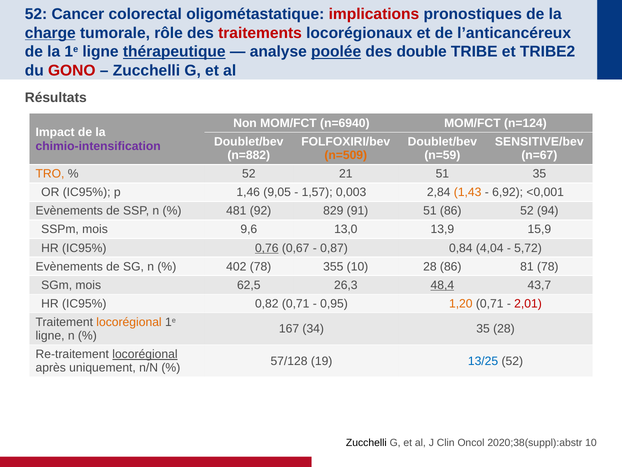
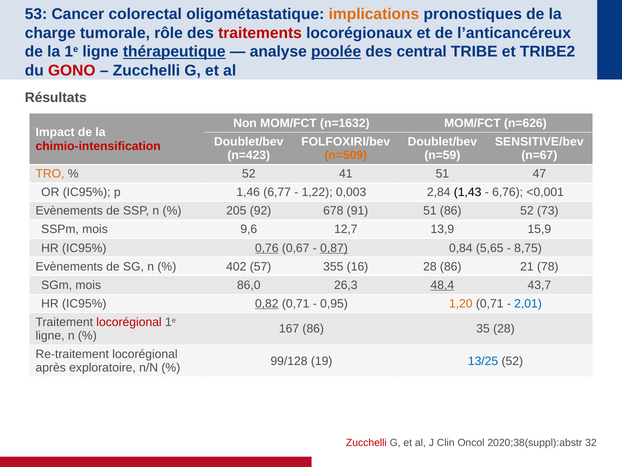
52 at (36, 14): 52 -> 53
implications colour: red -> orange
charge underline: present -> none
double: double -> central
n=6940: n=6940 -> n=1632
n=124: n=124 -> n=626
chimio-intensification colour: purple -> red
n=882: n=882 -> n=423
21: 21 -> 41
51 35: 35 -> 47
9,05: 9,05 -> 6,77
1,57: 1,57 -> 1,22
1,43 colour: orange -> black
6,92: 6,92 -> 6,76
481: 481 -> 205
829: 829 -> 678
94: 94 -> 73
13,0: 13,0 -> 12,7
0,87 underline: none -> present
4,04: 4,04 -> 5,65
5,72: 5,72 -> 8,75
402 78: 78 -> 57
355 10: 10 -> 16
81: 81 -> 21
62,5: 62,5 -> 86,0
0,82 underline: none -> present
2,01 colour: red -> blue
locorégional at (129, 322) colour: orange -> red
167 34: 34 -> 86
locorégional at (145, 354) underline: present -> none
57/128: 57/128 -> 99/128
uniquement: uniquement -> exploratoire
Zucchelli at (366, 442) colour: black -> red
2020;38(suppl):abstr 10: 10 -> 32
